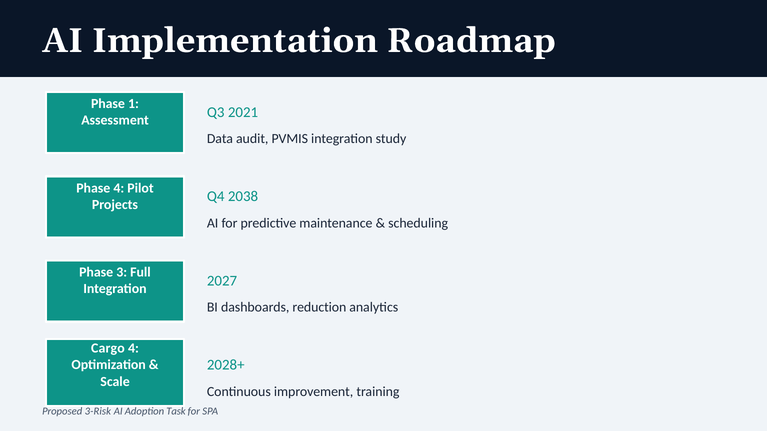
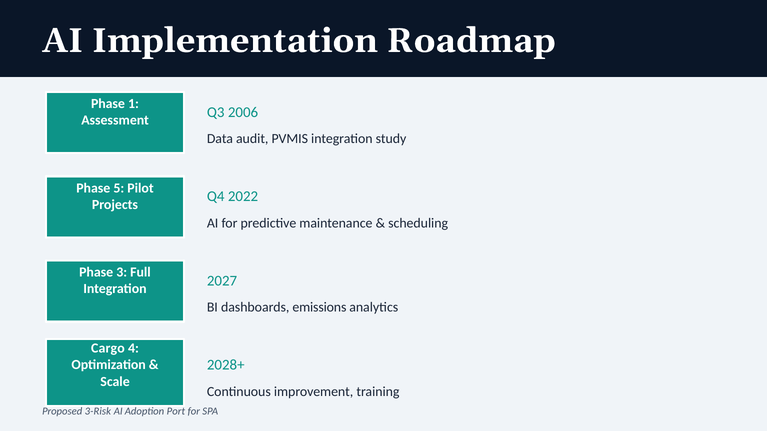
2021: 2021 -> 2006
Phase 4: 4 -> 5
2038: 2038 -> 2022
reduction: reduction -> emissions
Task: Task -> Port
